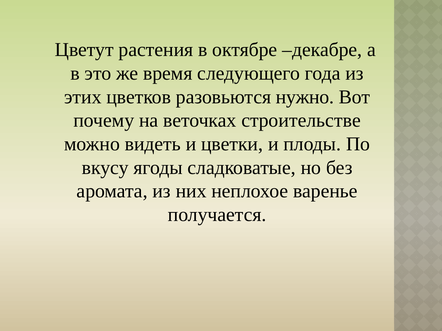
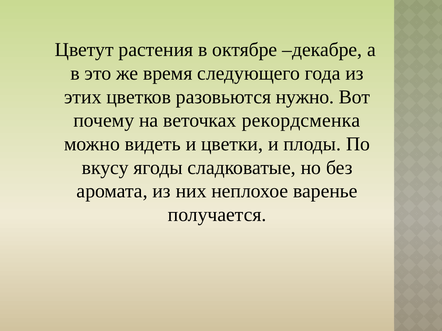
строительстве: строительстве -> рекордсменка
